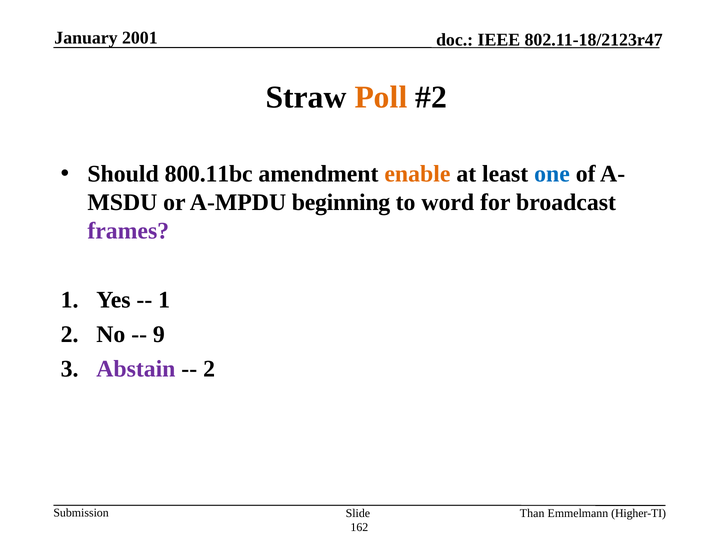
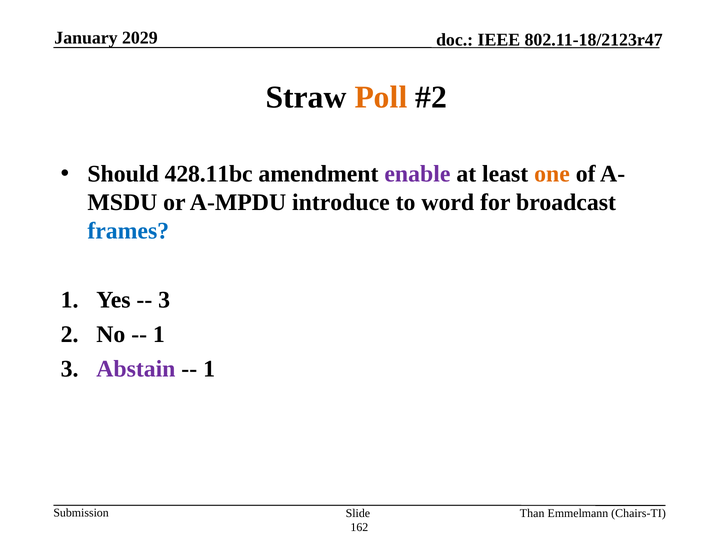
2001: 2001 -> 2029
800.11bc: 800.11bc -> 428.11bc
enable colour: orange -> purple
one colour: blue -> orange
beginning: beginning -> introduce
frames colour: purple -> blue
1 at (164, 300): 1 -> 3
9 at (159, 334): 9 -> 1
2 at (209, 369): 2 -> 1
Higher-TI: Higher-TI -> Chairs-TI
